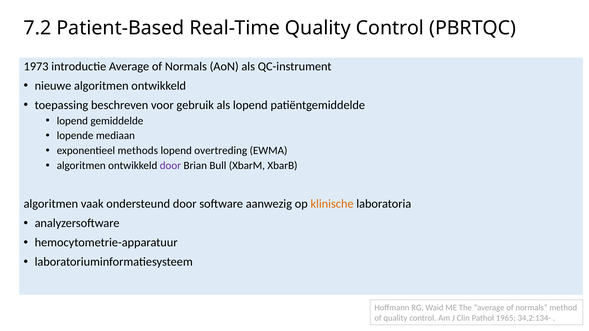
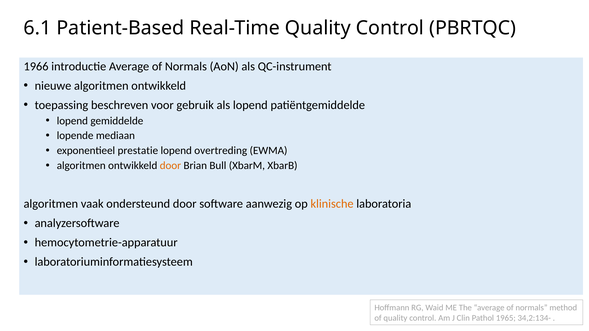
7.2: 7.2 -> 6.1
1973: 1973 -> 1966
methods: methods -> prestatie
door at (170, 166) colour: purple -> orange
